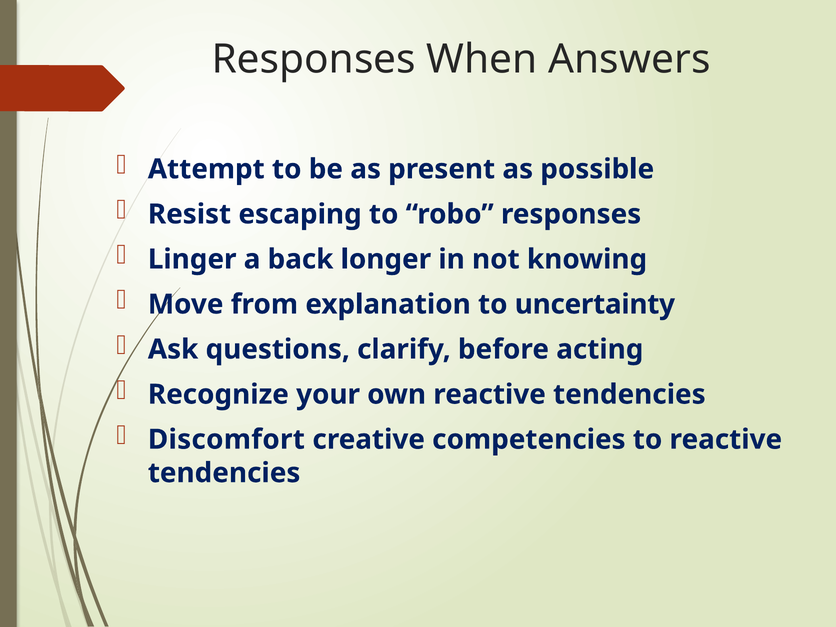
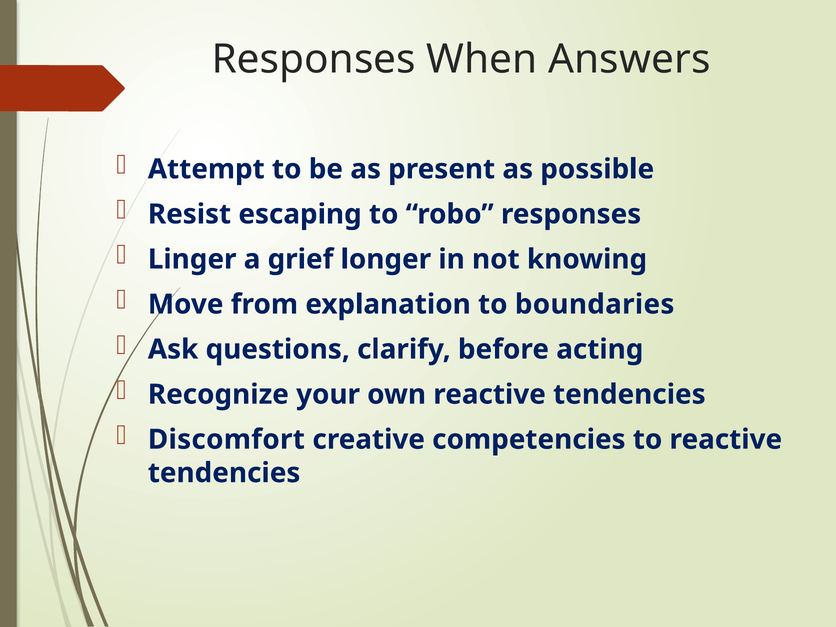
back: back -> grief
uncertainty: uncertainty -> boundaries
